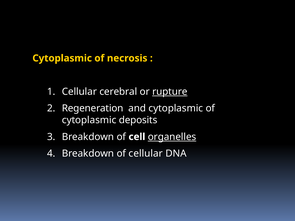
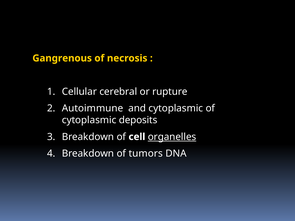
Cytoplasmic at (62, 58): Cytoplasmic -> Gangrenous
rupture underline: present -> none
Regeneration: Regeneration -> Autoimmune
of cellular: cellular -> tumors
